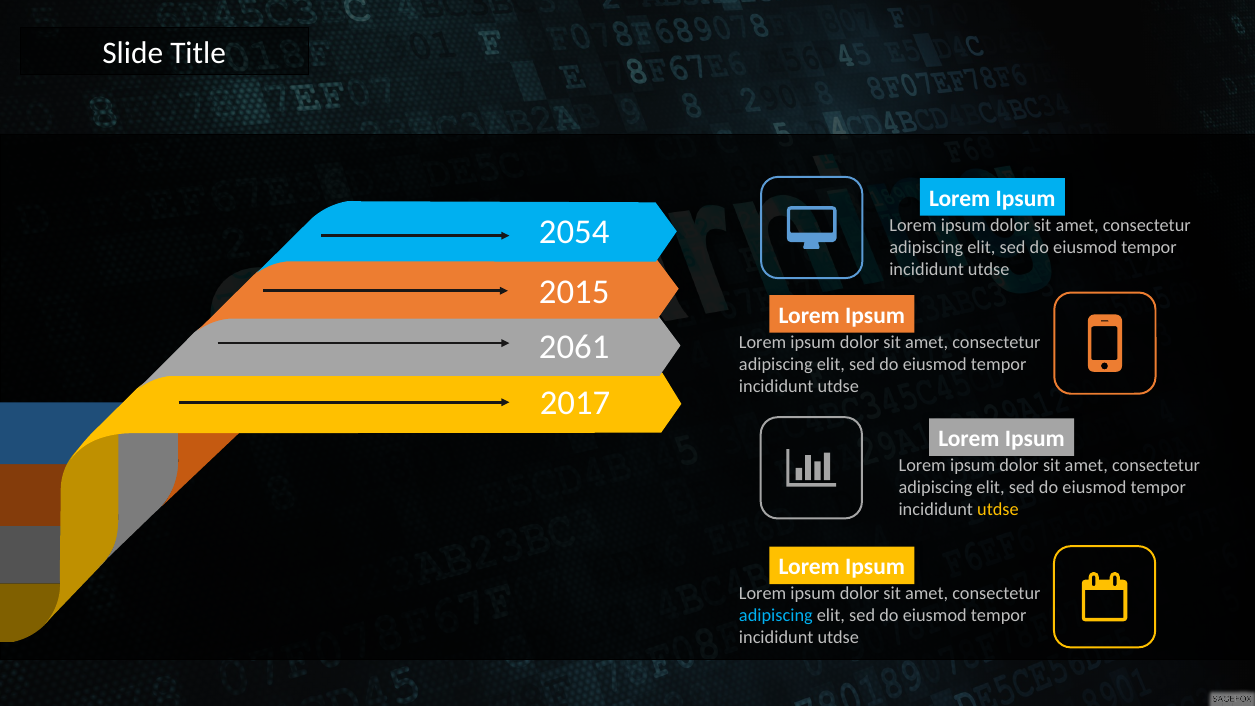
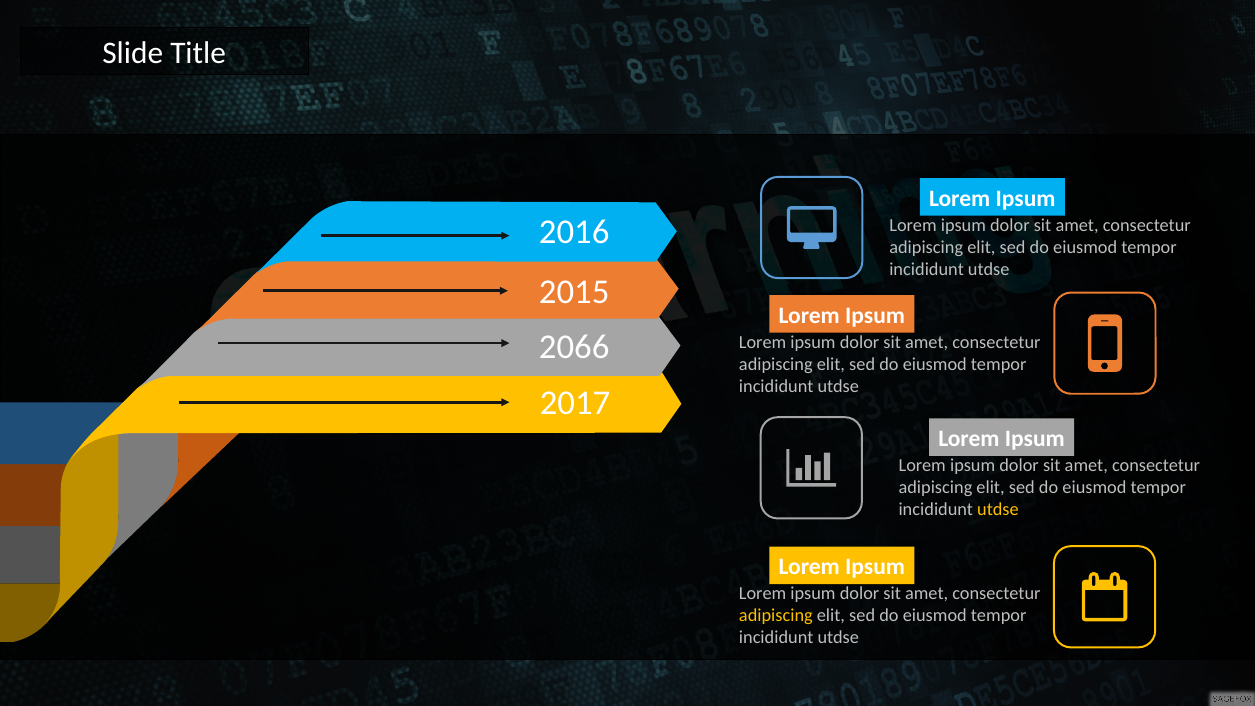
2054: 2054 -> 2016
2061: 2061 -> 2066
adipiscing at (776, 616) colour: light blue -> yellow
